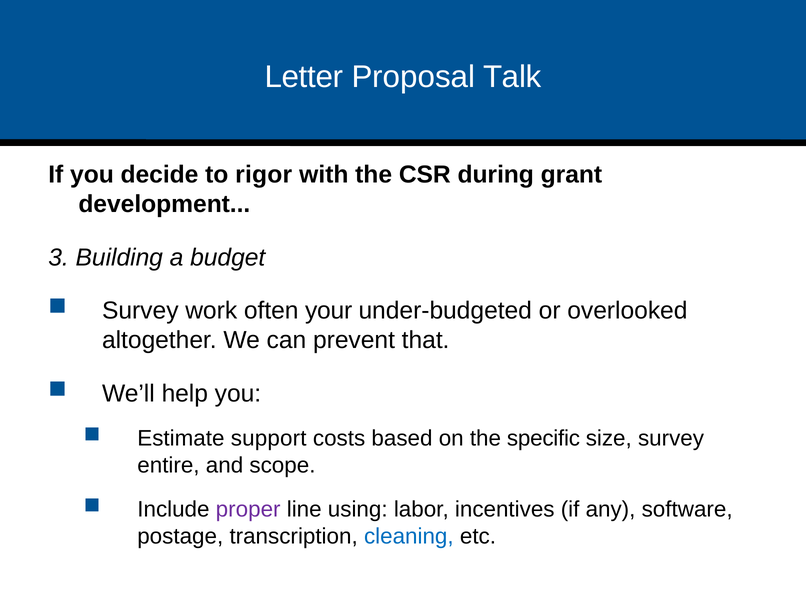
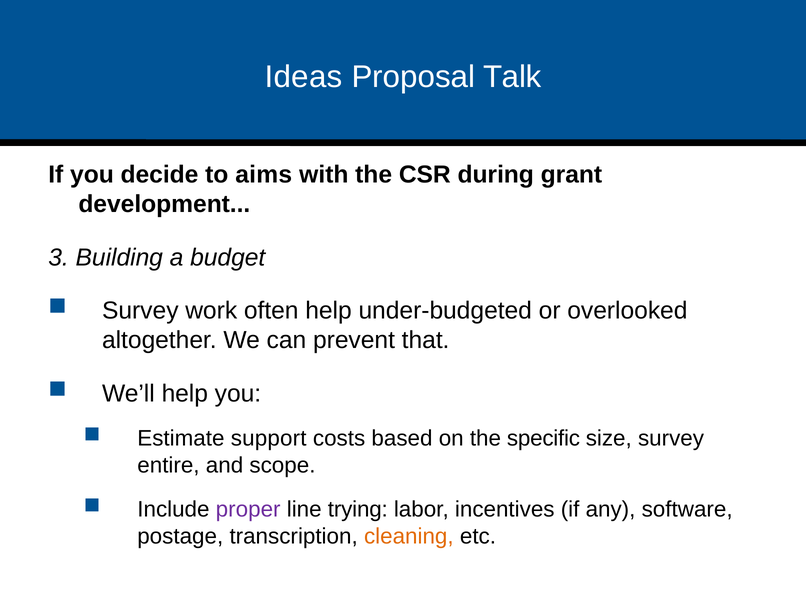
Letter: Letter -> Ideas
rigor: rigor -> aims
often your: your -> help
using: using -> trying
cleaning colour: blue -> orange
